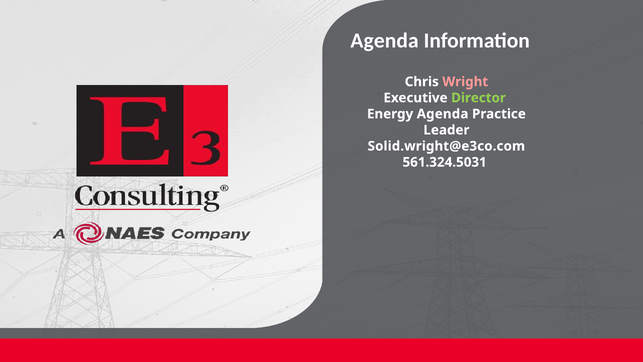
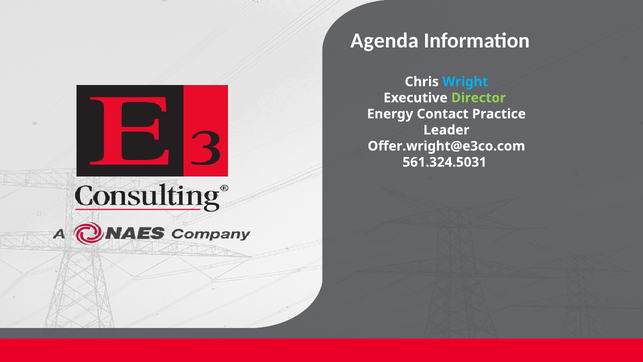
Wright colour: pink -> light blue
Energy Agenda: Agenda -> Contact
Solid.wright@e3co.com: Solid.wright@e3co.com -> Offer.wright@e3co.com
